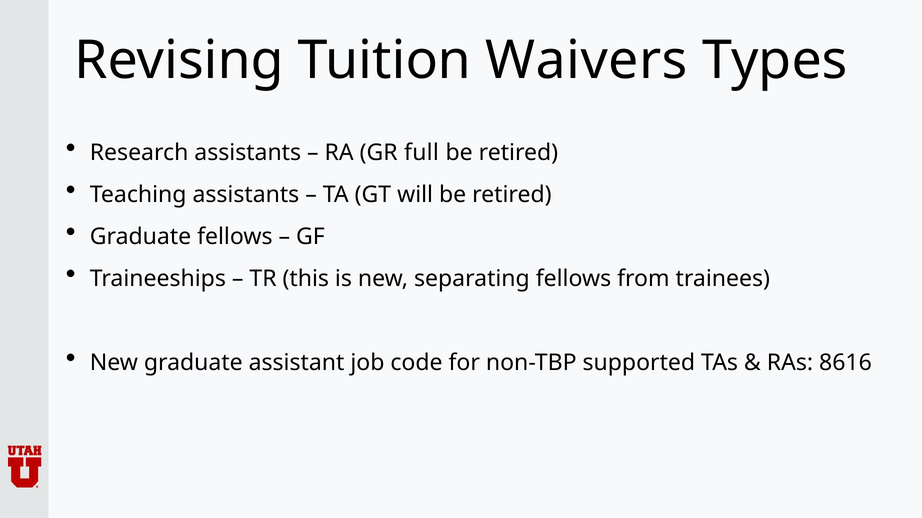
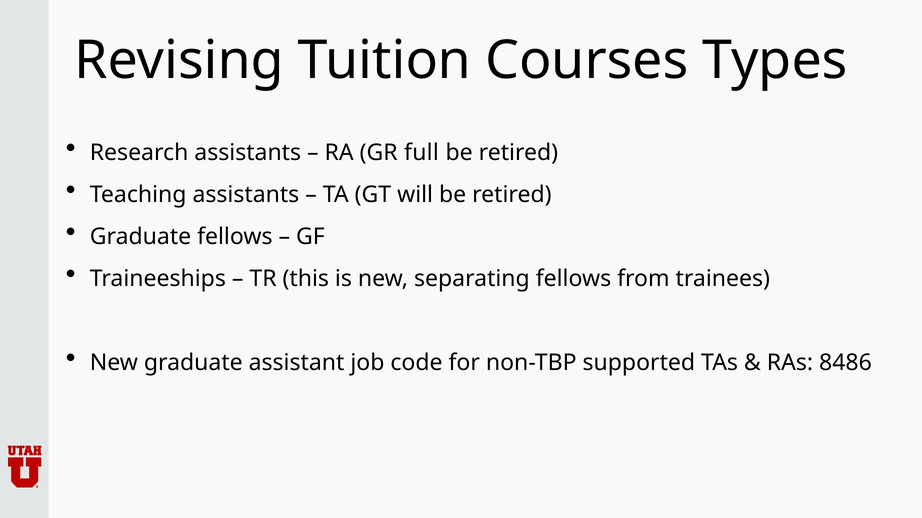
Waivers: Waivers -> Courses
8616: 8616 -> 8486
